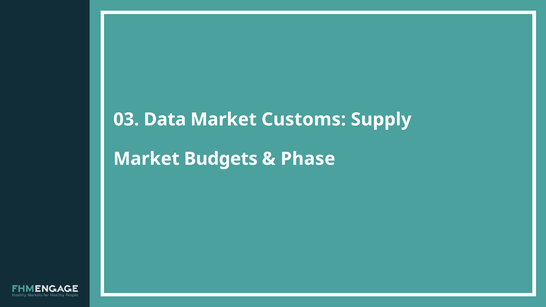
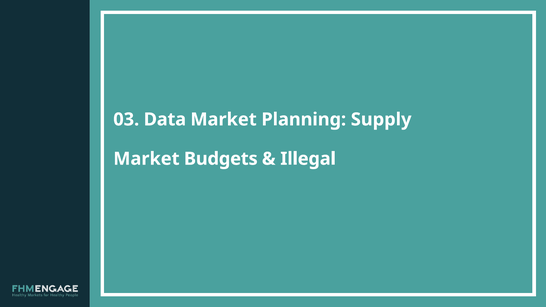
Customs: Customs -> Planning
Phase: Phase -> Illegal
